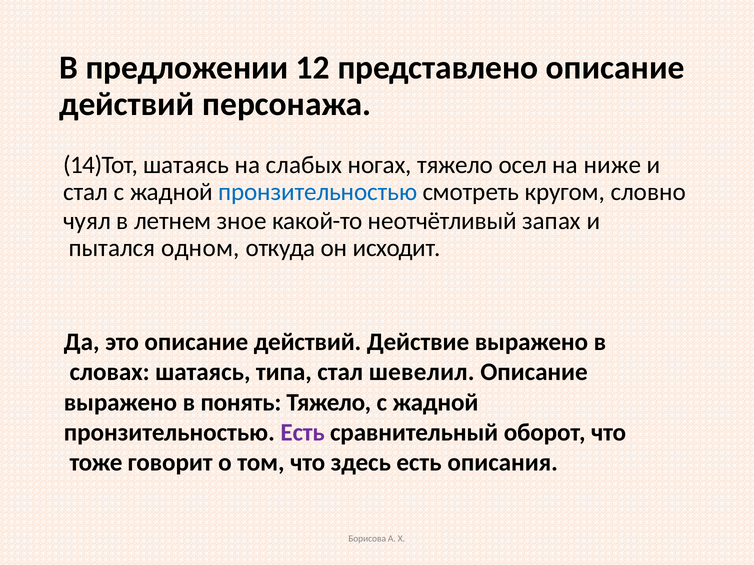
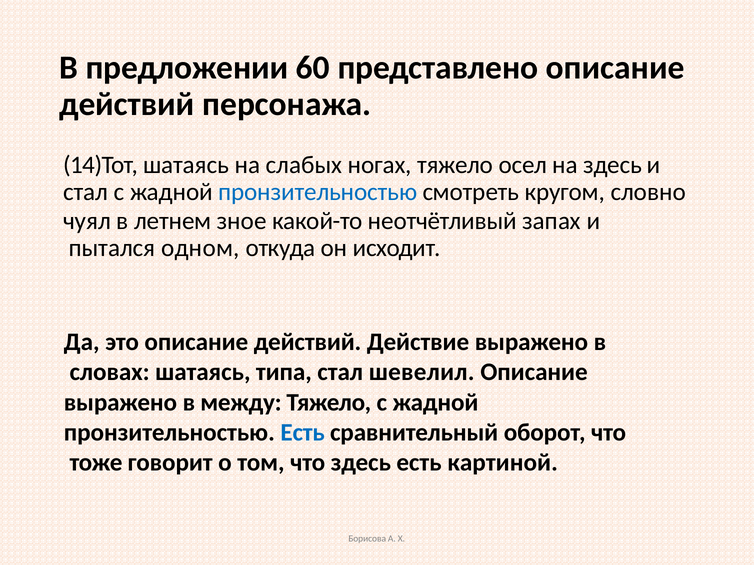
12: 12 -> 60
на ниже: ниже -> здесь
понять: понять -> между
Есть at (303, 433) colour: purple -> blue
описания: описания -> картиной
